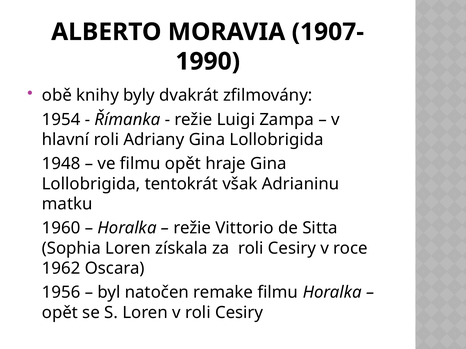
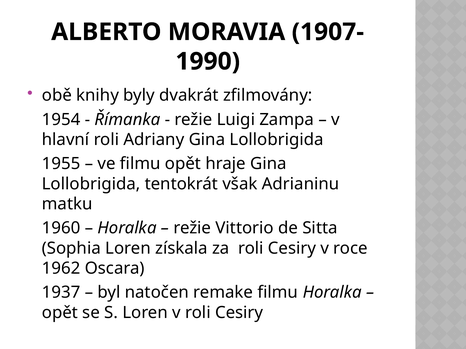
1948: 1948 -> 1955
1956: 1956 -> 1937
